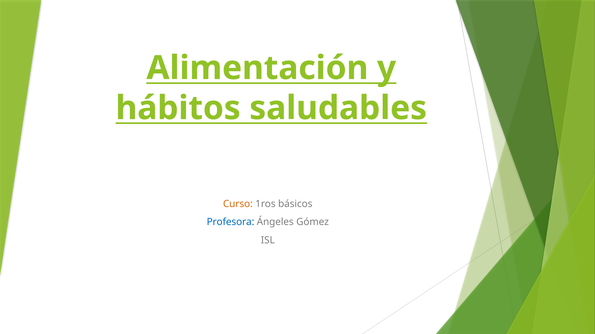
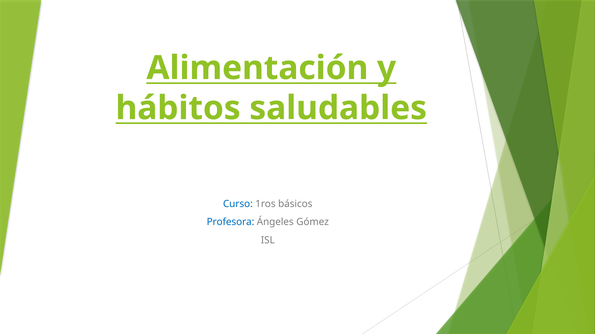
Curso colour: orange -> blue
